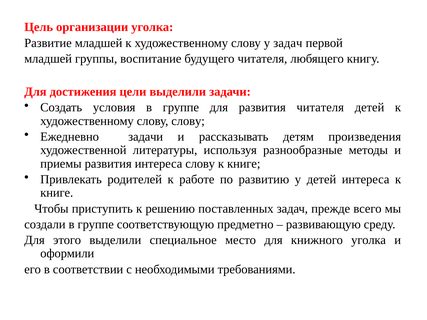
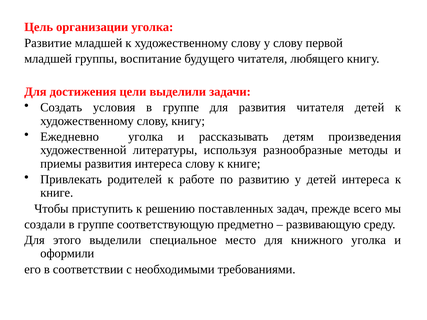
у задач: задач -> слову
слову слову: слову -> книгу
Ежедневно задачи: задачи -> уголка
